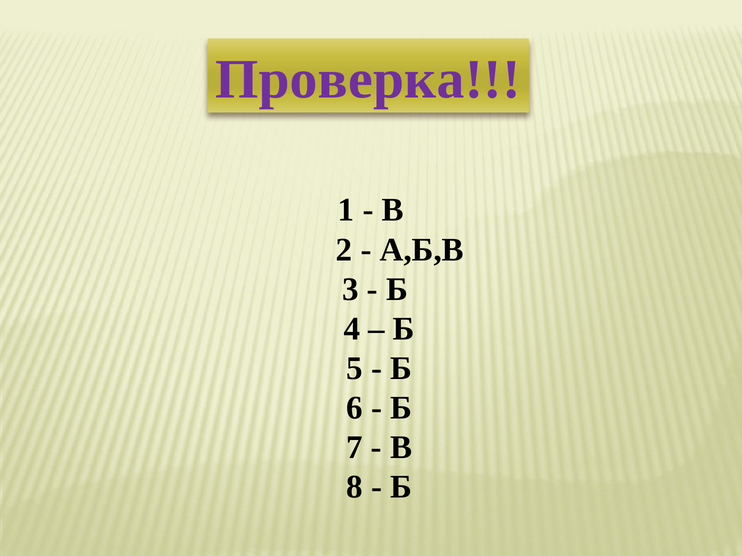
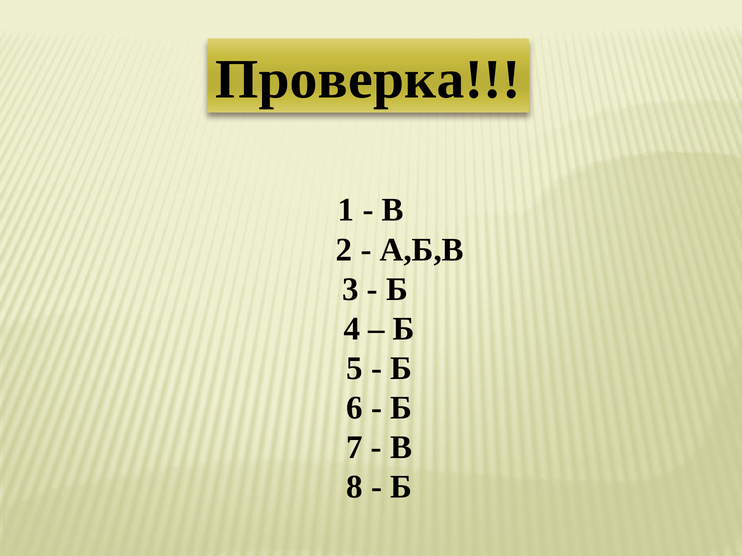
Проверка colour: purple -> black
